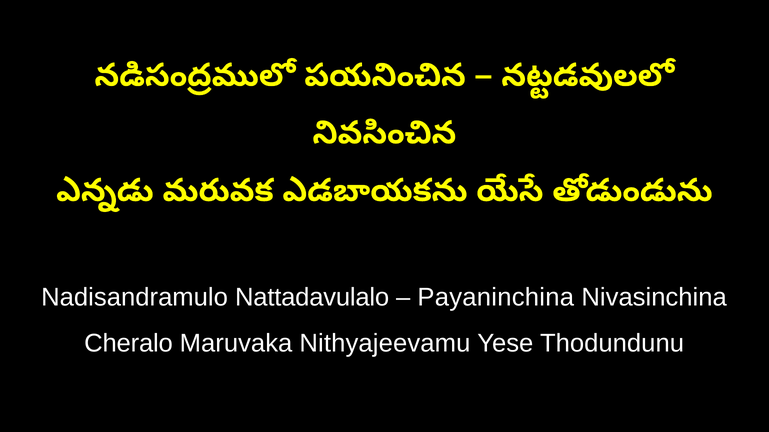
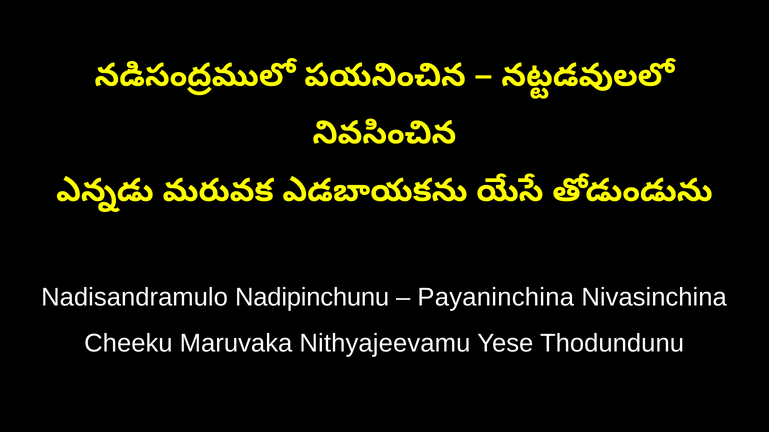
Nattadavulalo: Nattadavulalo -> Nadipinchunu
Cheralo: Cheralo -> Cheeku
